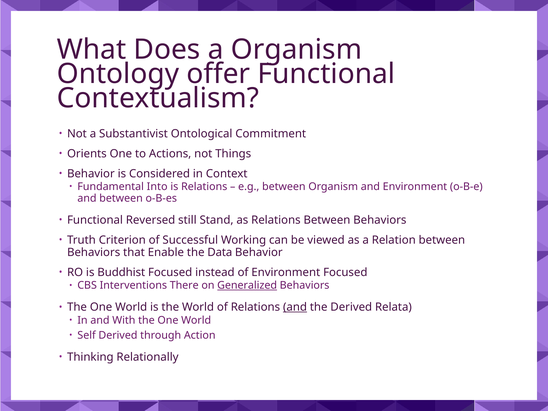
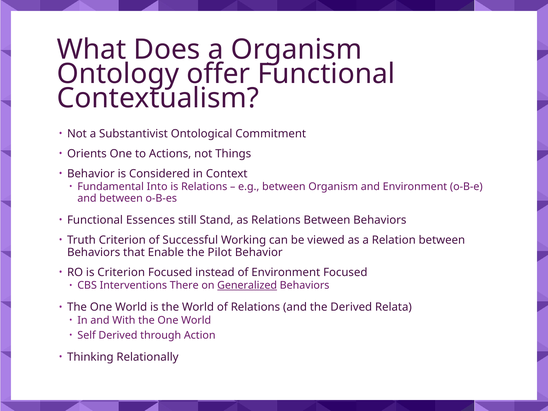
Reversed: Reversed -> Essences
Data: Data -> Pilot
is Buddhist: Buddhist -> Criterion
and at (295, 307) underline: present -> none
